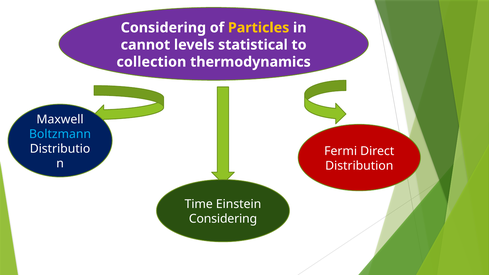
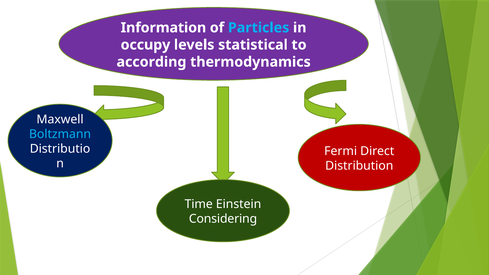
Considering at (163, 28): Considering -> Information
Particles colour: yellow -> light blue
cannot: cannot -> occupy
collection: collection -> according
